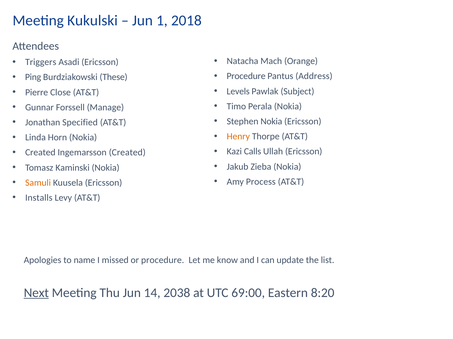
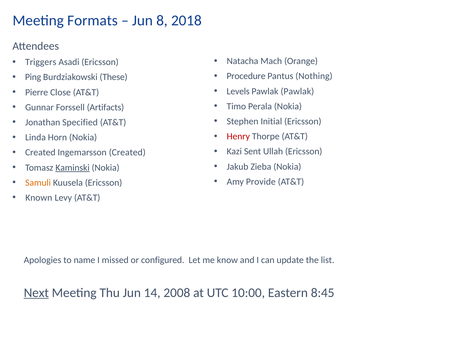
Kukulski: Kukulski -> Formats
1: 1 -> 8
Address: Address -> Nothing
Pawlak Subject: Subject -> Pawlak
Manage: Manage -> Artifacts
Stephen Nokia: Nokia -> Initial
Henry colour: orange -> red
Calls: Calls -> Sent
Kaminski underline: none -> present
Process: Process -> Provide
Installs: Installs -> Known
or procedure: procedure -> configured
2038: 2038 -> 2008
69:00: 69:00 -> 10:00
8:20: 8:20 -> 8:45
